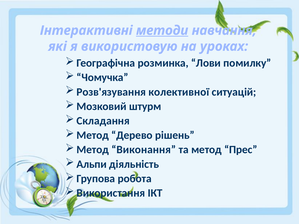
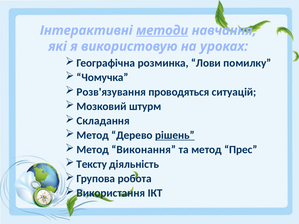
колективної: колективної -> проводяться
рішень underline: none -> present
Альпи: Альпи -> Тексту
